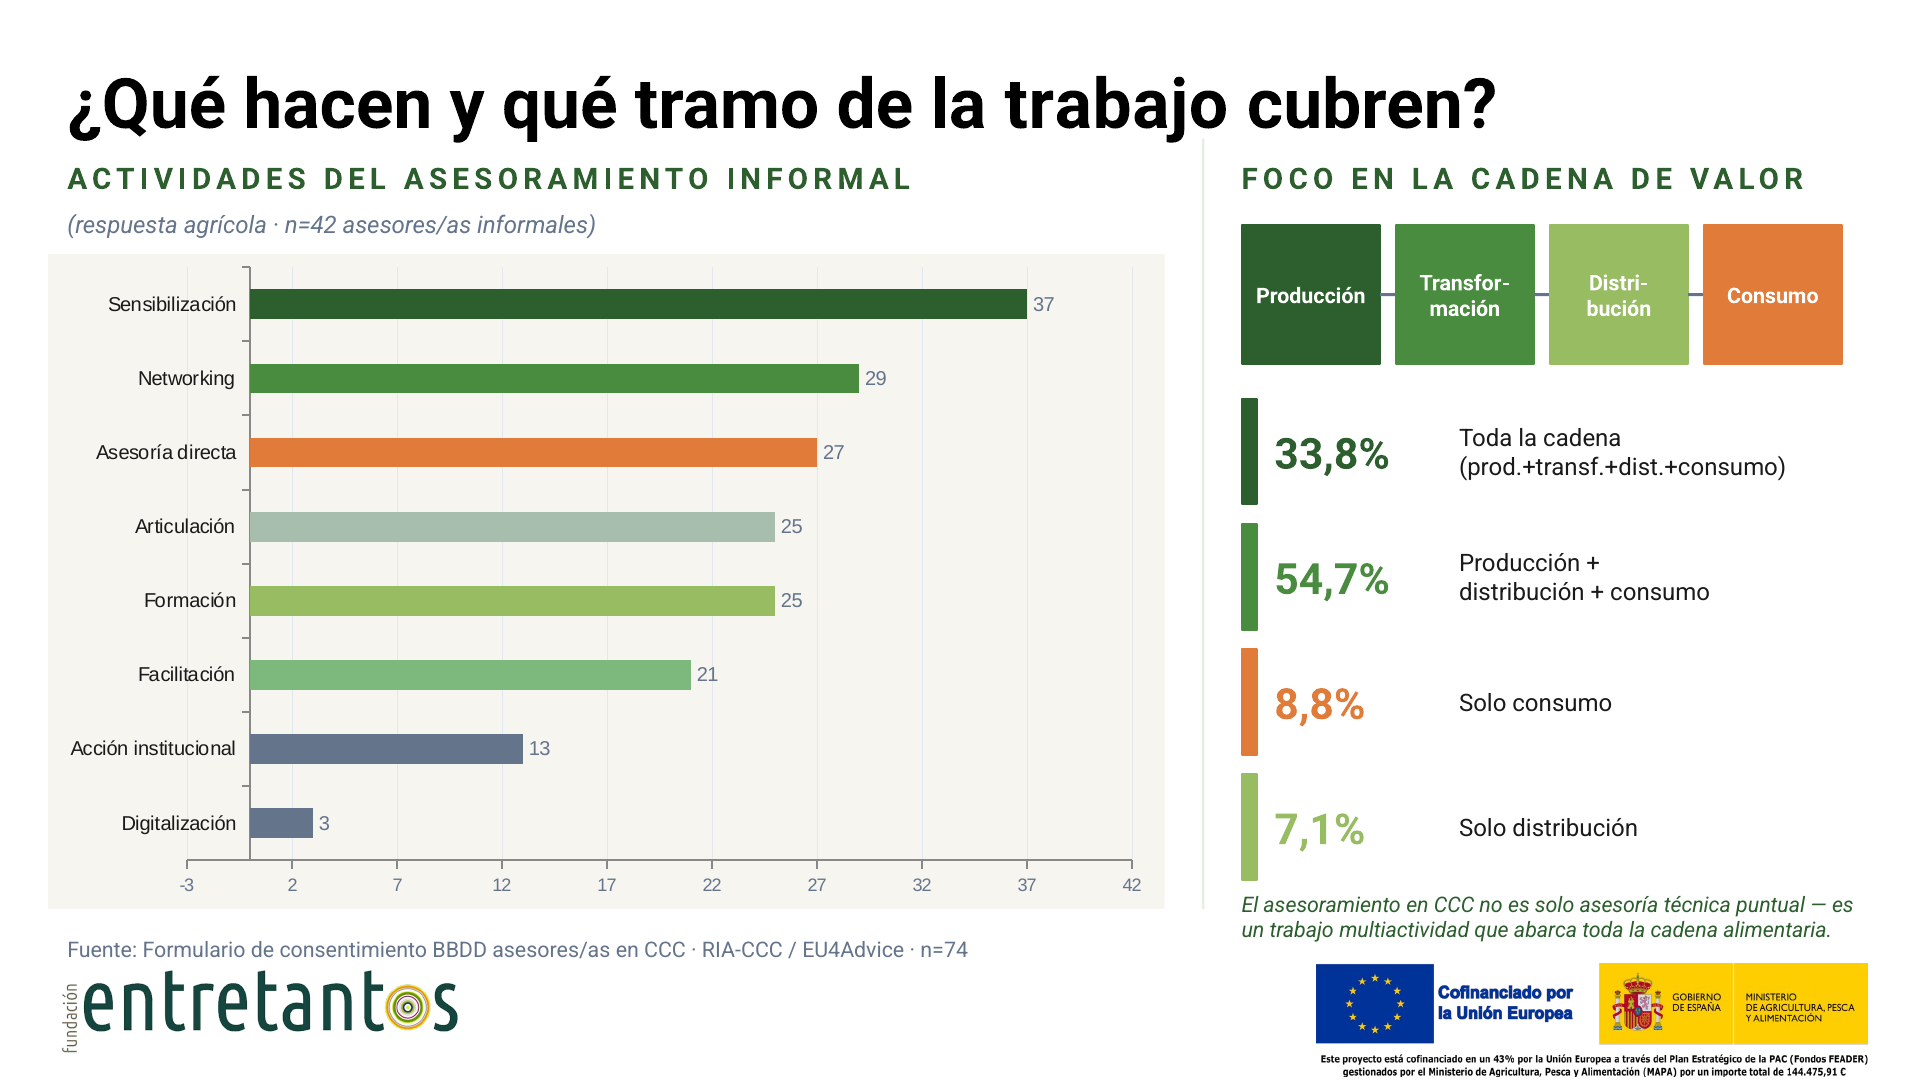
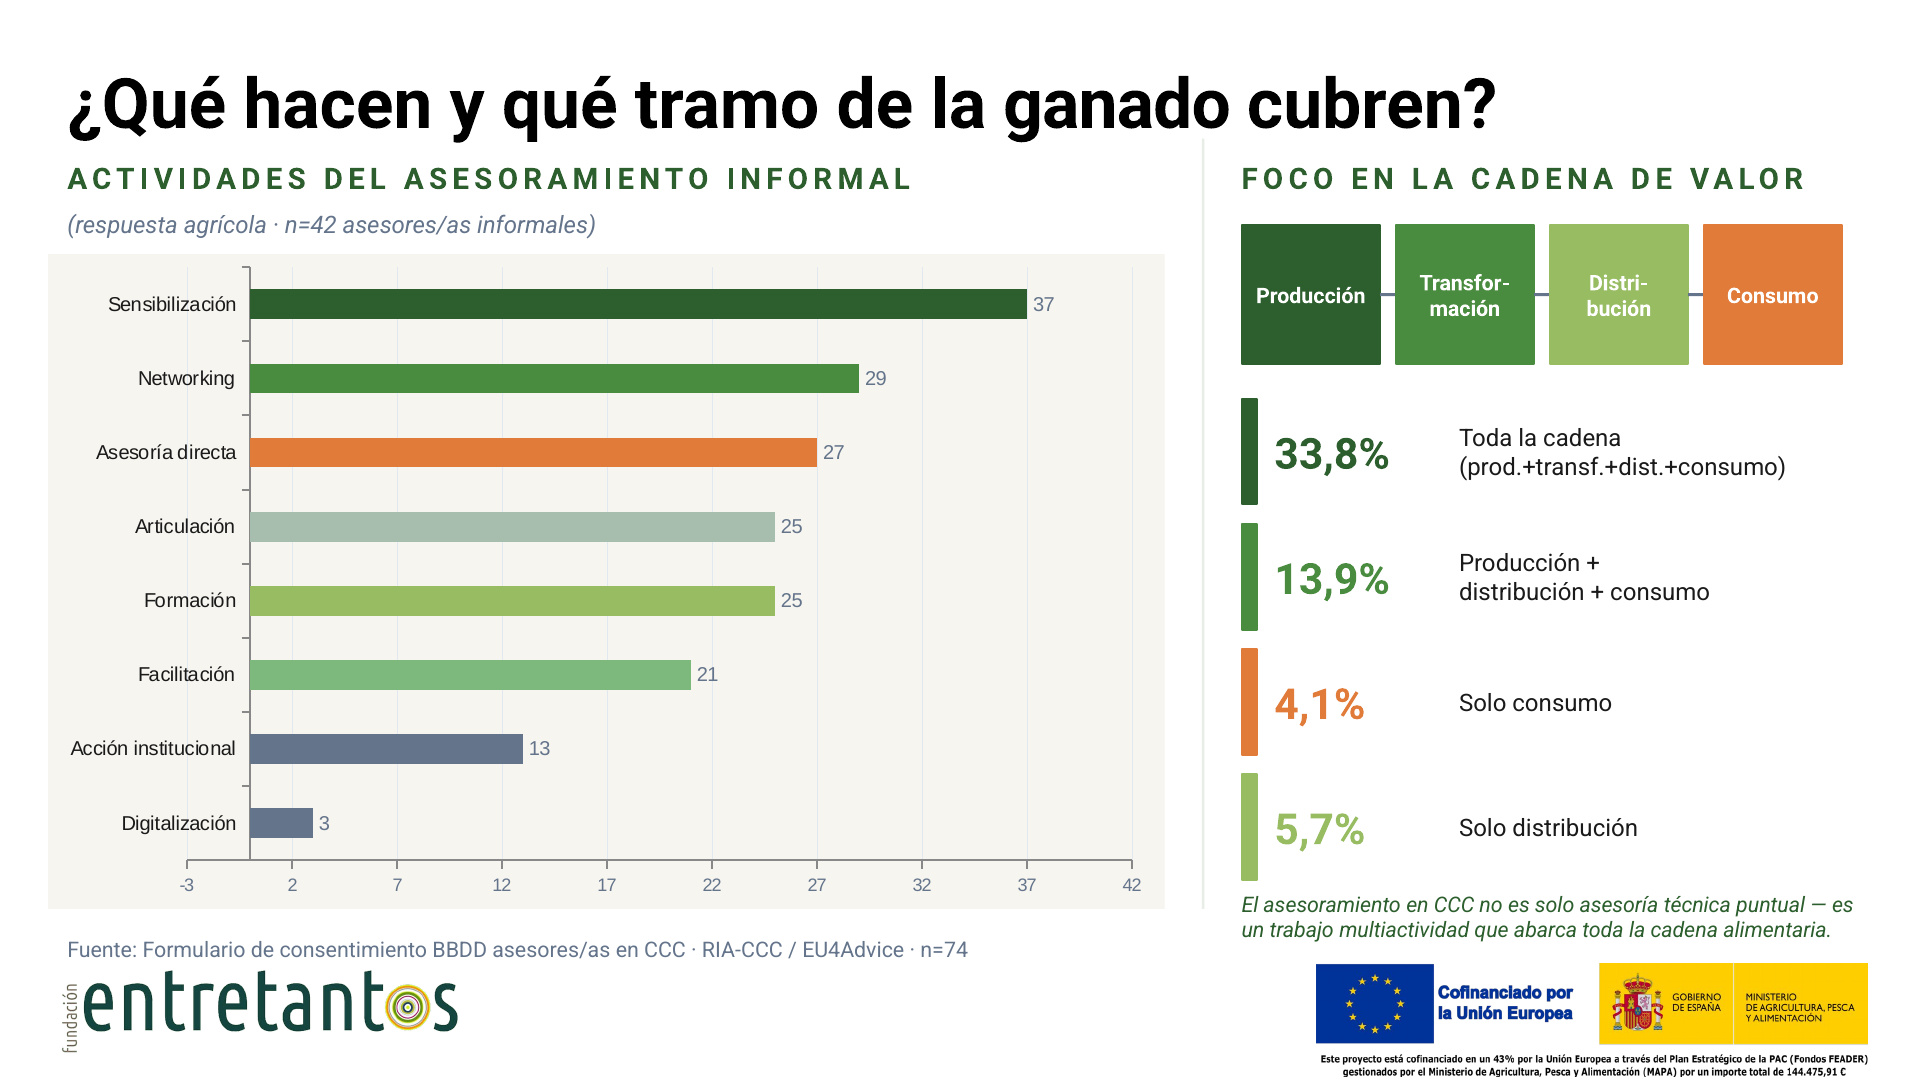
la trabajo: trabajo -> ganado
54,7%: 54,7% -> 13,9%
8,8%: 8,8% -> 4,1%
7,1%: 7,1% -> 5,7%
